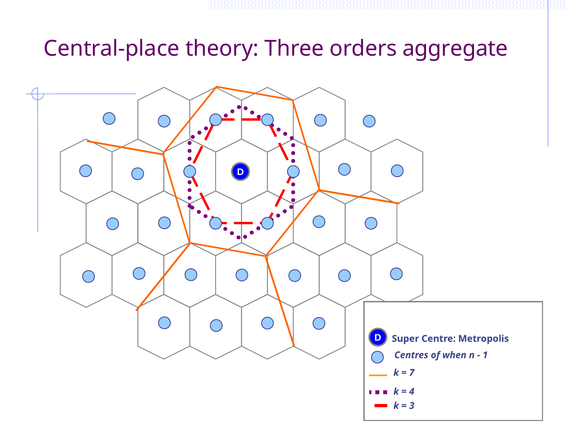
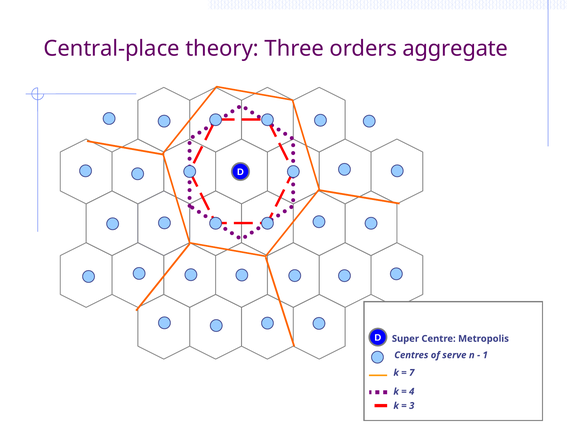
when: when -> serve
